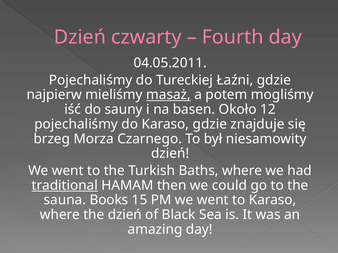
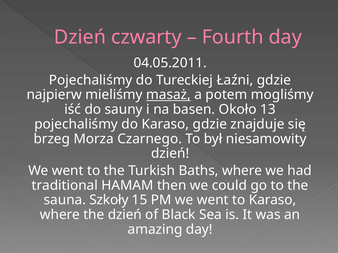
12: 12 -> 13
traditional underline: present -> none
Books: Books -> Szkoły
